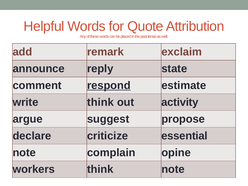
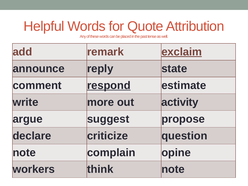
exclaim underline: none -> present
write think: think -> more
essential: essential -> question
